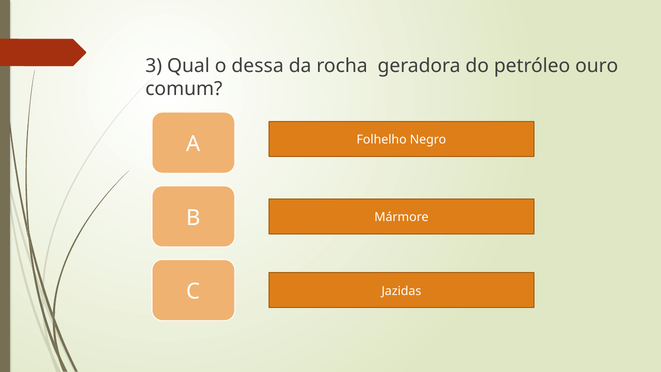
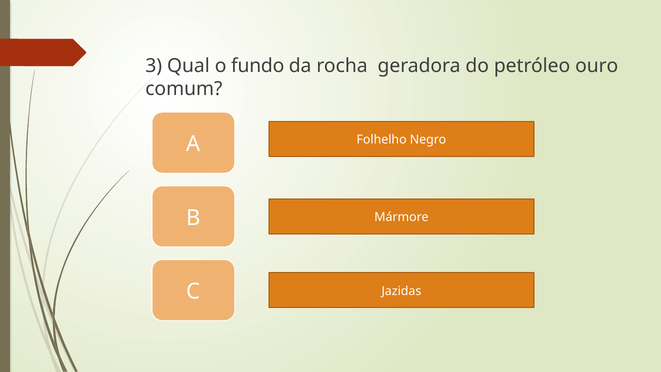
dessa: dessa -> fundo
